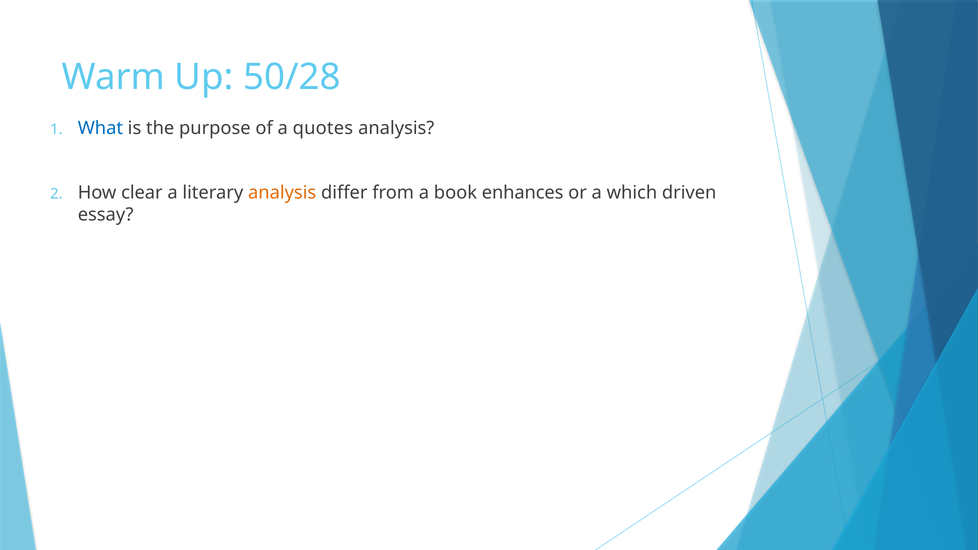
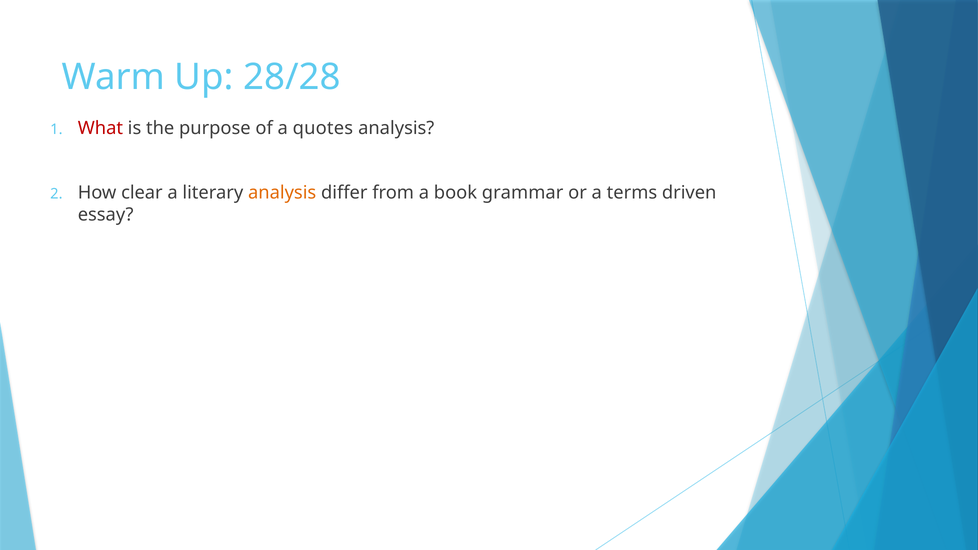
50/28: 50/28 -> 28/28
What colour: blue -> red
enhances: enhances -> grammar
which: which -> terms
